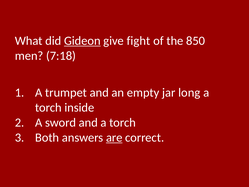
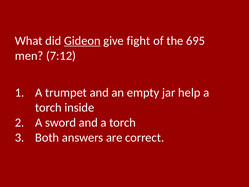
850: 850 -> 695
7:18: 7:18 -> 7:12
long: long -> help
are underline: present -> none
